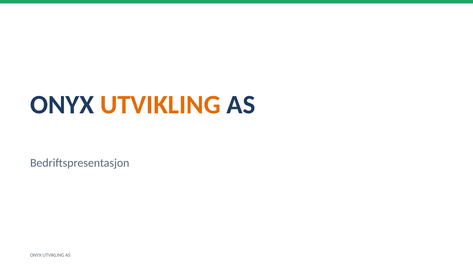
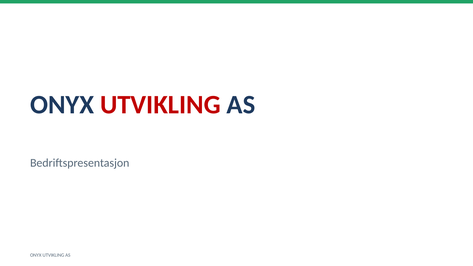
UTVIKLING at (160, 105) colour: orange -> red
